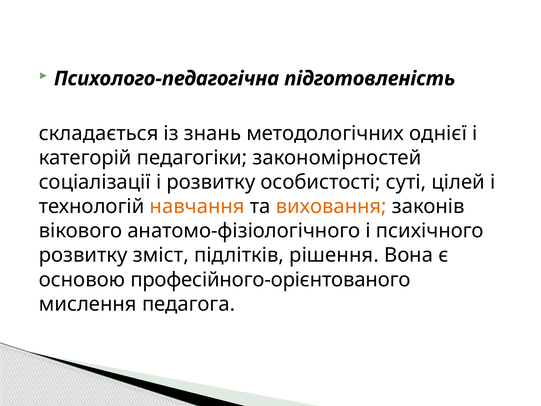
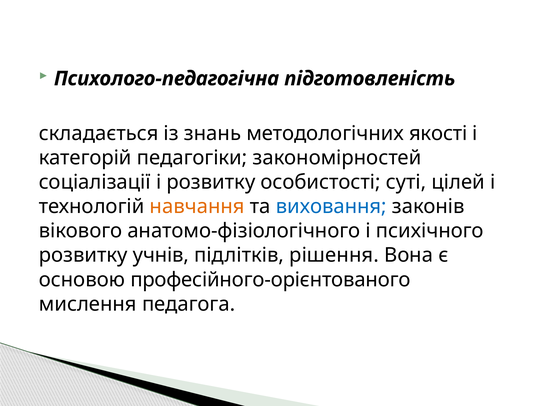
однієї: однієї -> якості
виховання colour: orange -> blue
зміст: зміст -> учнів
